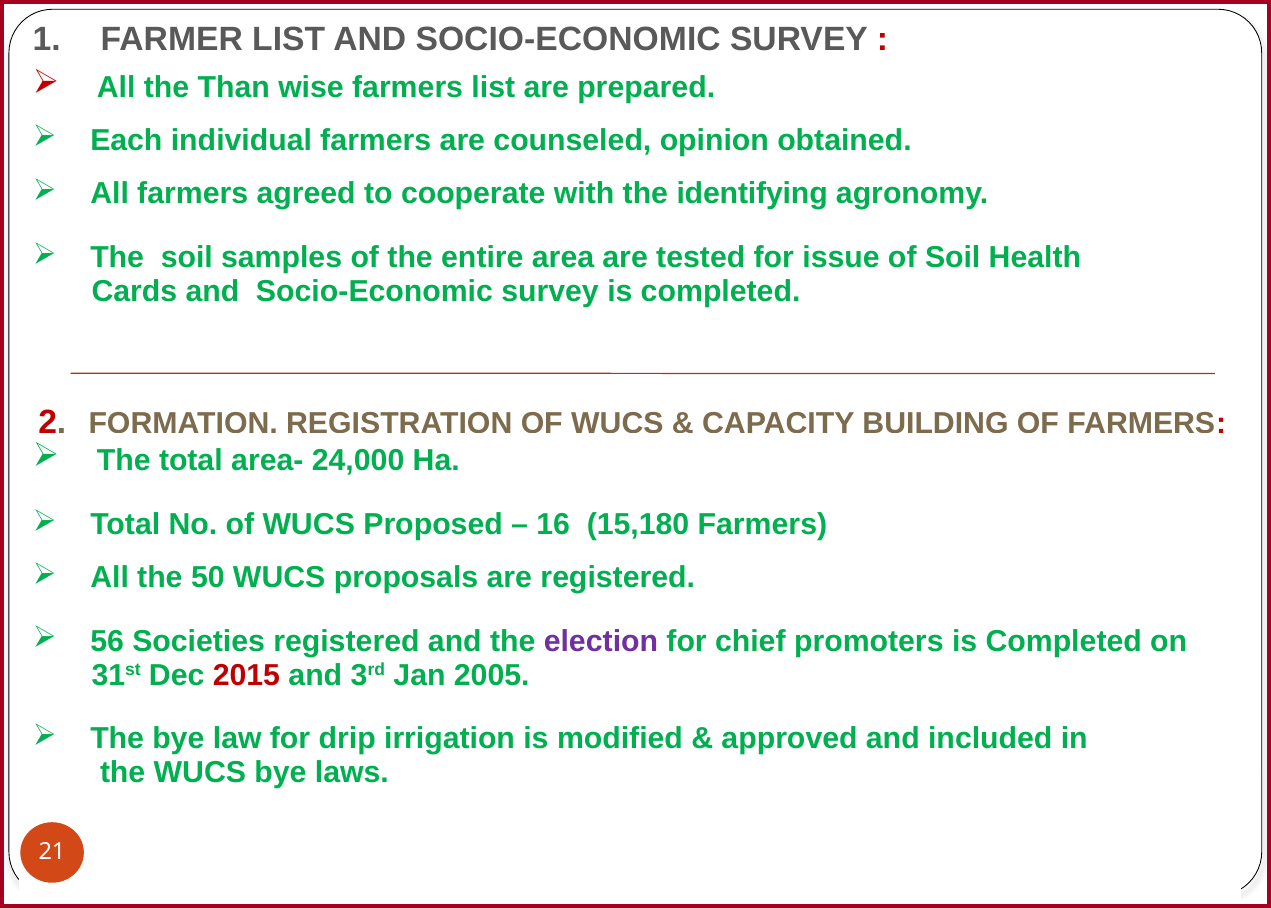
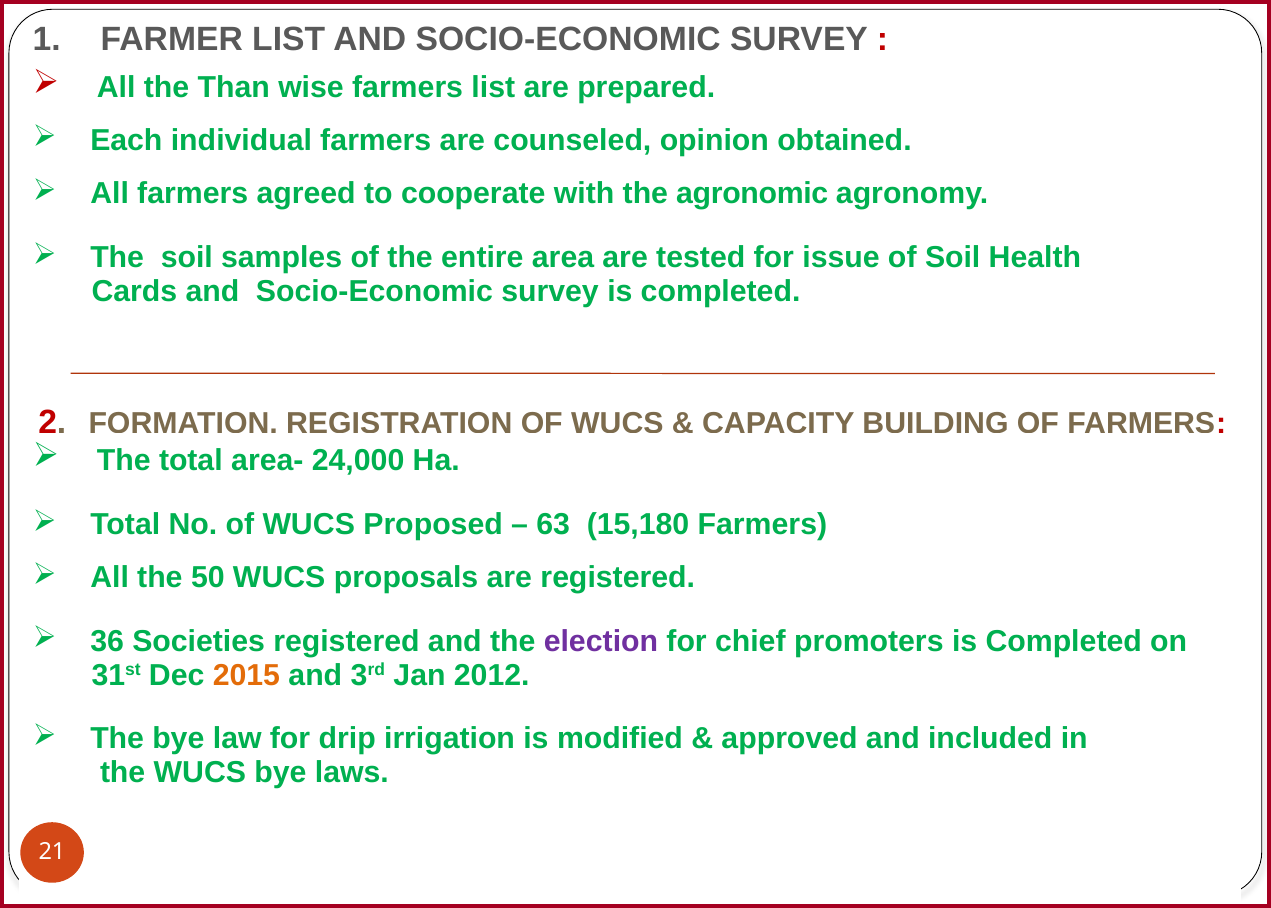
identifying: identifying -> agronomic
16: 16 -> 63
56: 56 -> 36
2015 colour: red -> orange
2005: 2005 -> 2012
